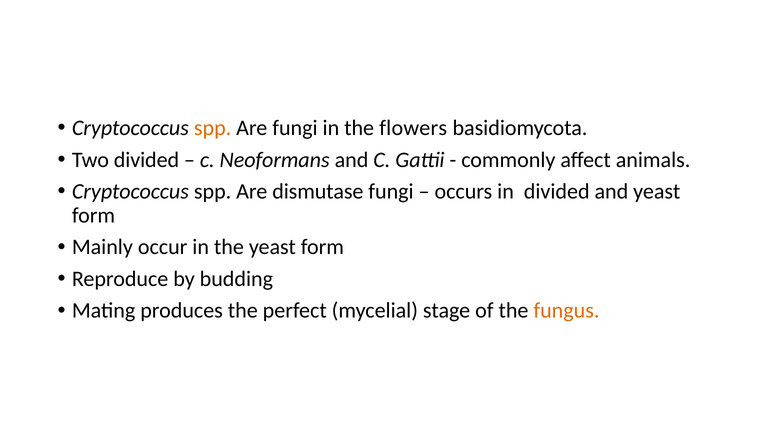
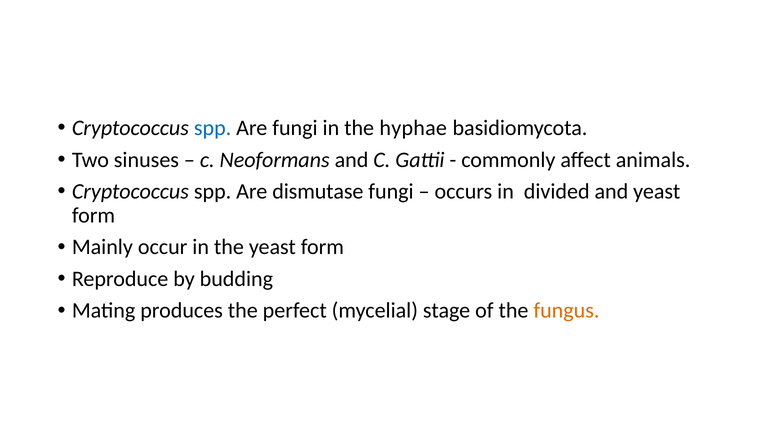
spp at (213, 128) colour: orange -> blue
flowers: flowers -> hyphae
Two divided: divided -> sinuses
